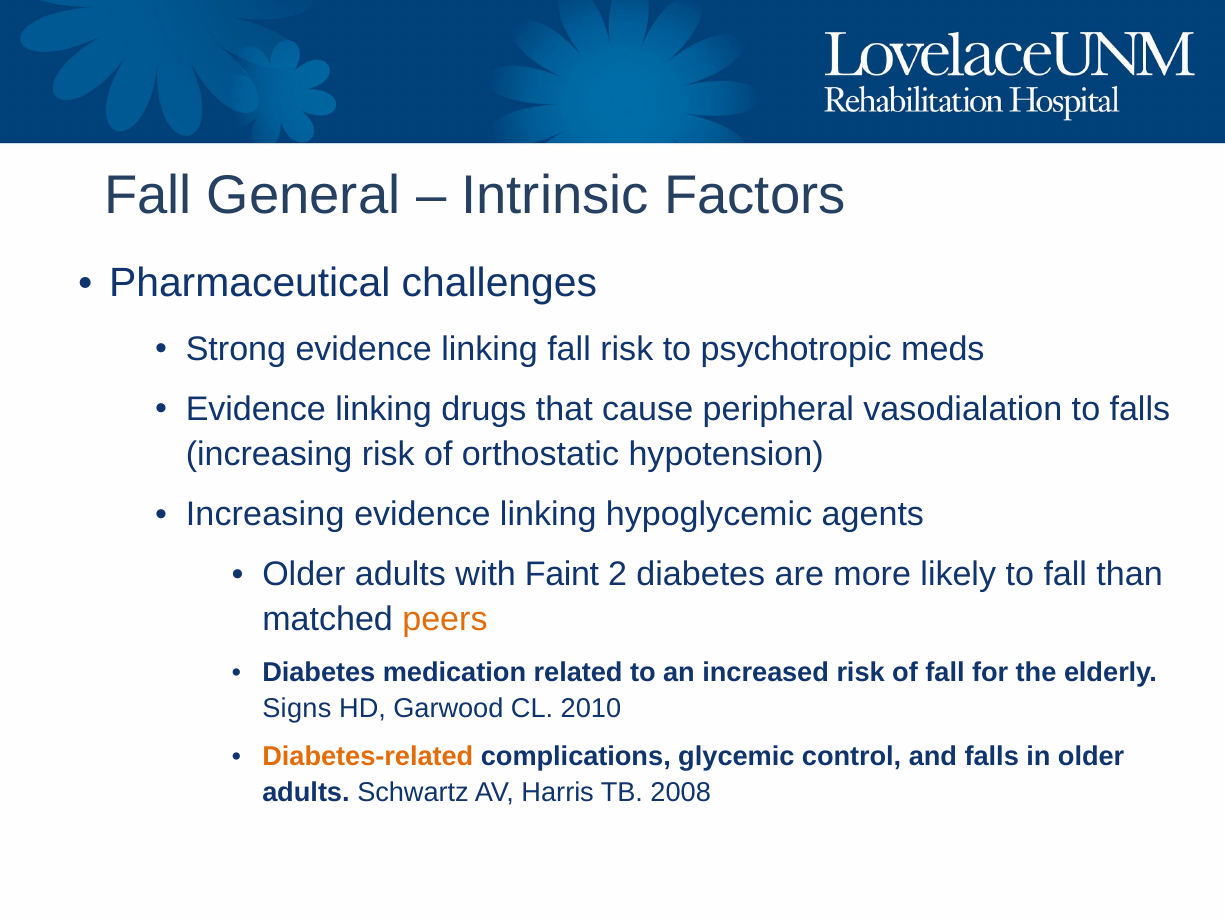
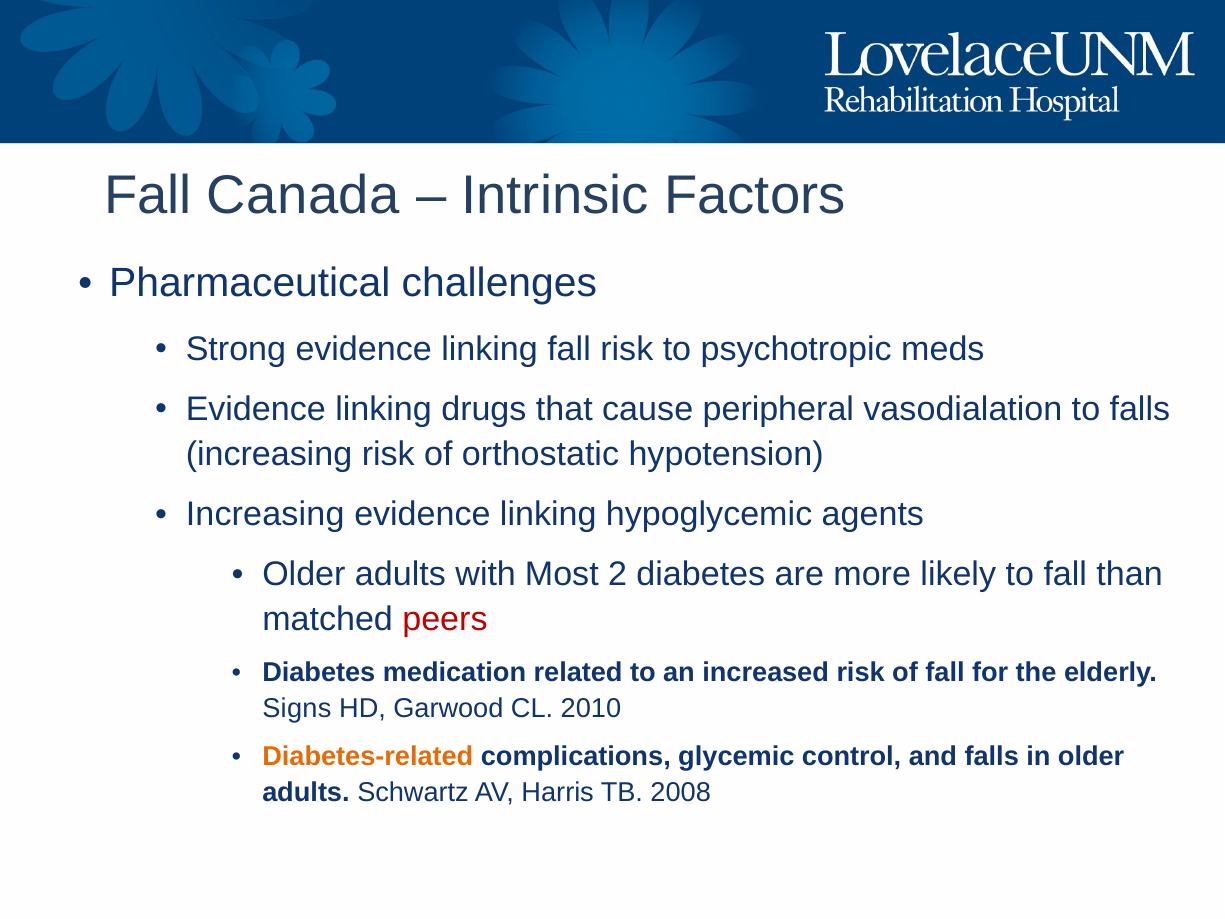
General: General -> Canada
Faint: Faint -> Most
peers colour: orange -> red
